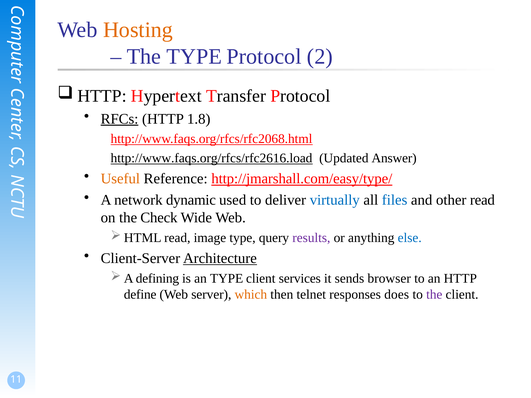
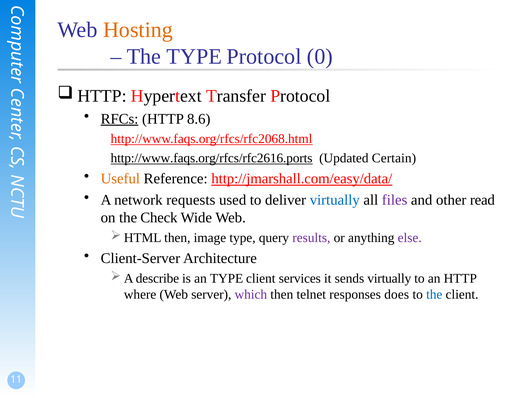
2: 2 -> 0
1.8: 1.8 -> 8.6
http://www.faqs.org/rfcs/rfc2616.load: http://www.faqs.org/rfcs/rfc2616.load -> http://www.faqs.org/rfcs/rfc2616.ports
Answer: Answer -> Certain
http://jmarshall.com/easy/type/: http://jmarshall.com/easy/type/ -> http://jmarshall.com/easy/data/
dynamic: dynamic -> requests
files colour: blue -> purple
read at (177, 238): read -> then
else colour: blue -> purple
Architecture underline: present -> none
defining: defining -> describe
sends browser: browser -> virtually
define: define -> where
which colour: orange -> purple
the at (434, 294) colour: purple -> blue
